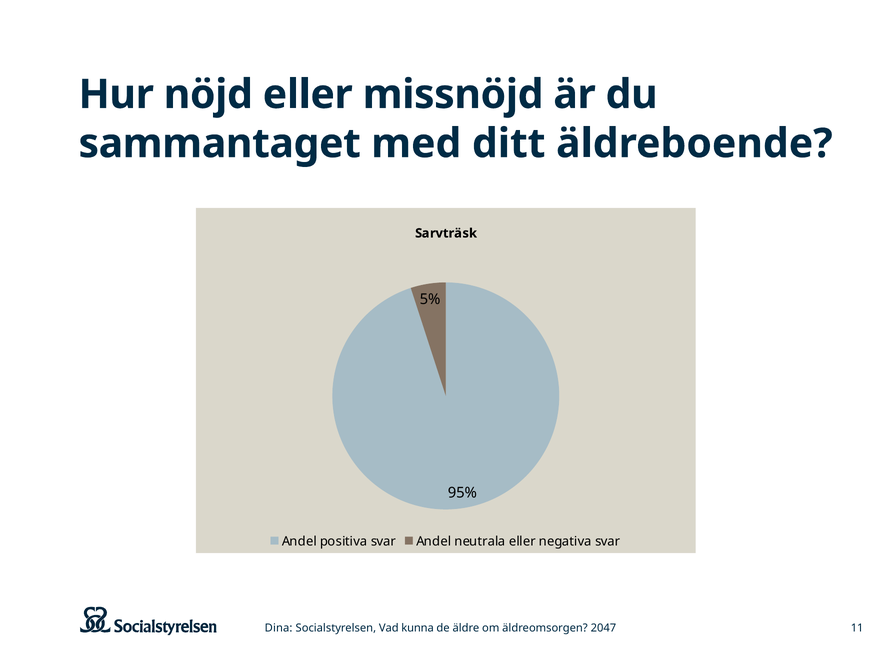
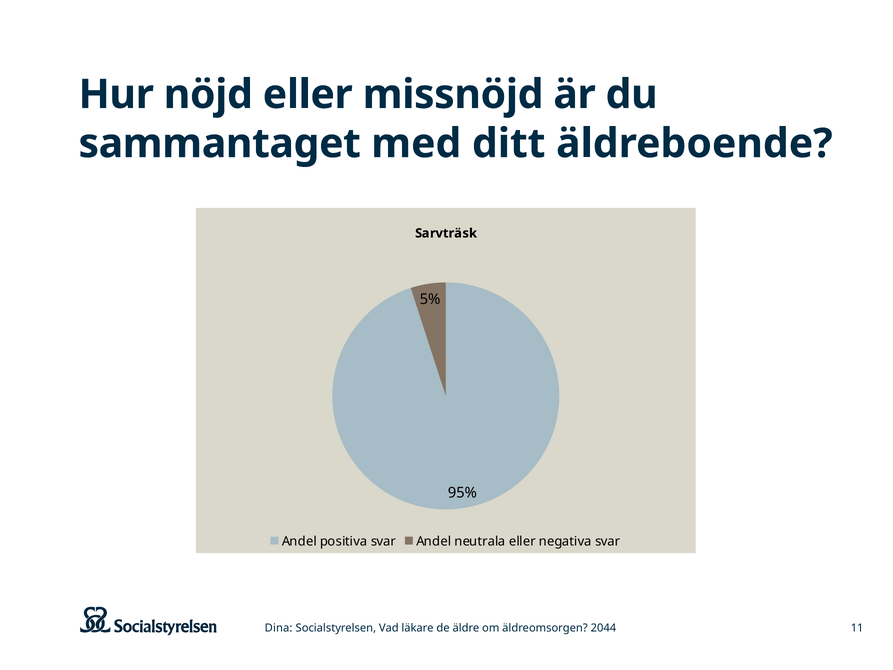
kunna: kunna -> läkare
2047: 2047 -> 2044
